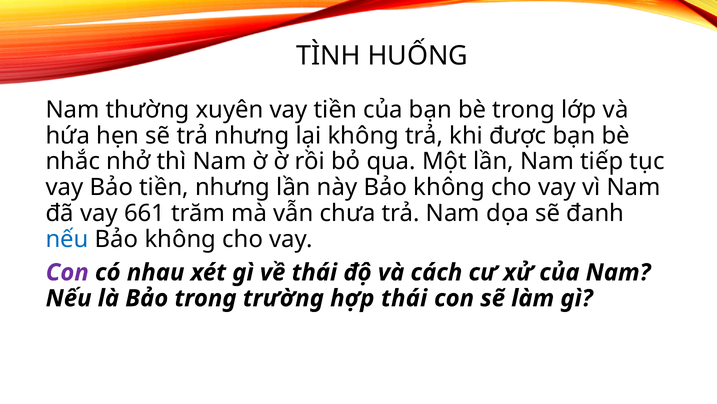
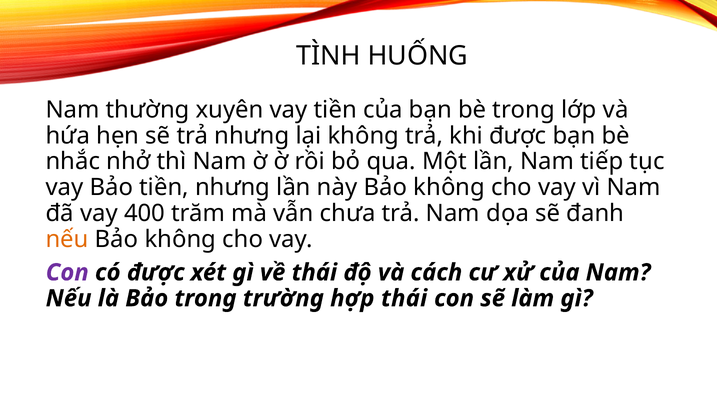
661: 661 -> 400
nếu at (67, 239) colour: blue -> orange
có nhau: nhau -> được
